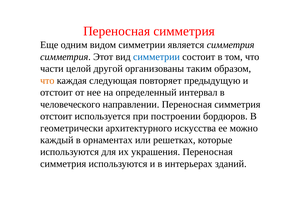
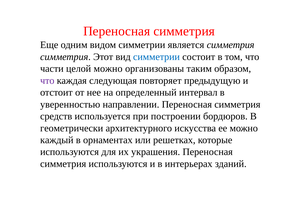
целой другой: другой -> можно
что at (47, 81) colour: orange -> purple
человеческого: человеческого -> уверенностью
отстоит at (56, 116): отстоит -> средств
